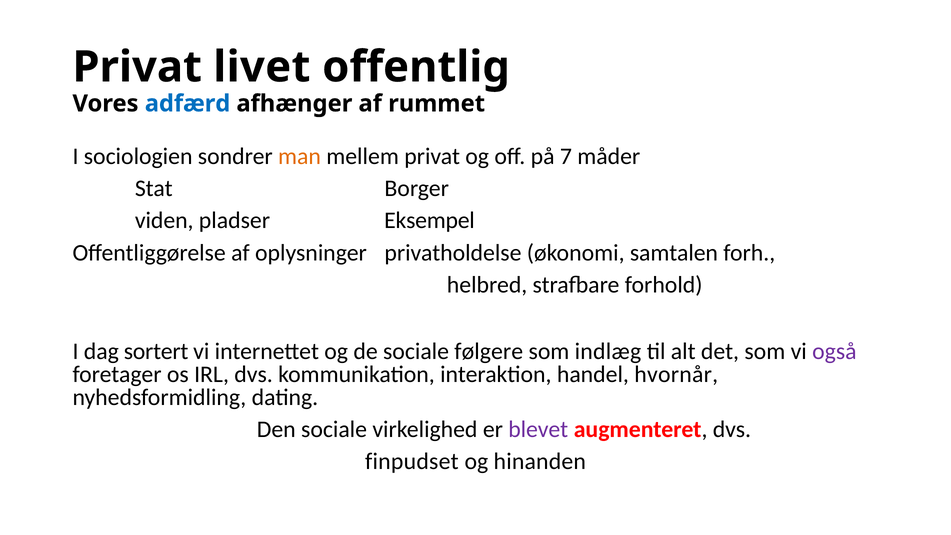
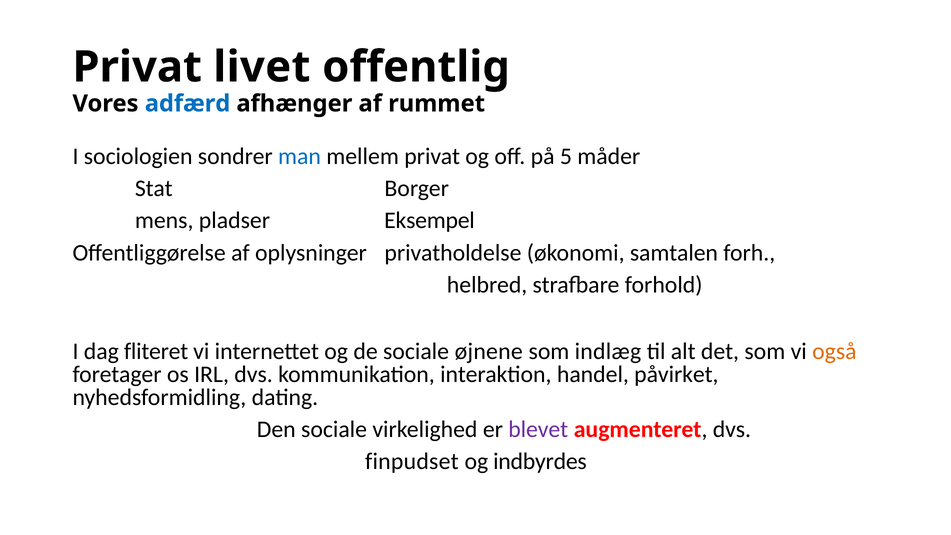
man colour: orange -> blue
7: 7 -> 5
viden: viden -> mens
sortert: sortert -> fliteret
følgere: følgere -> øjnene
også colour: purple -> orange
hvornår: hvornår -> påvirket
hinanden: hinanden -> indbyrdes
